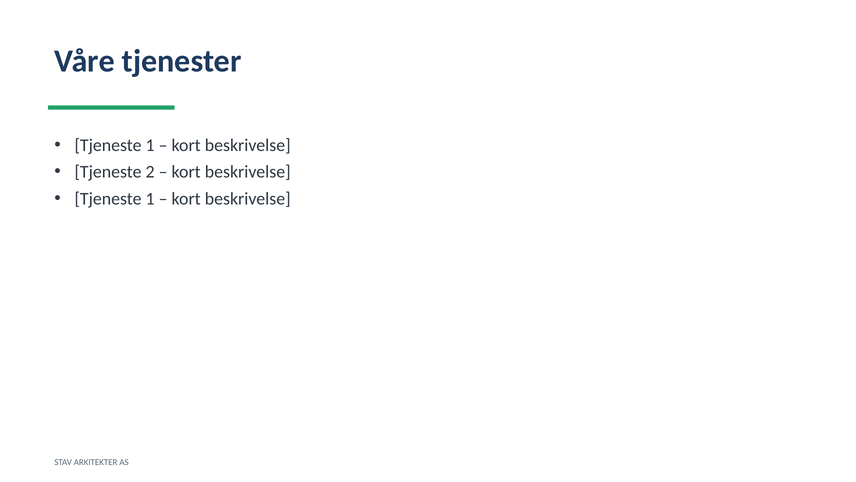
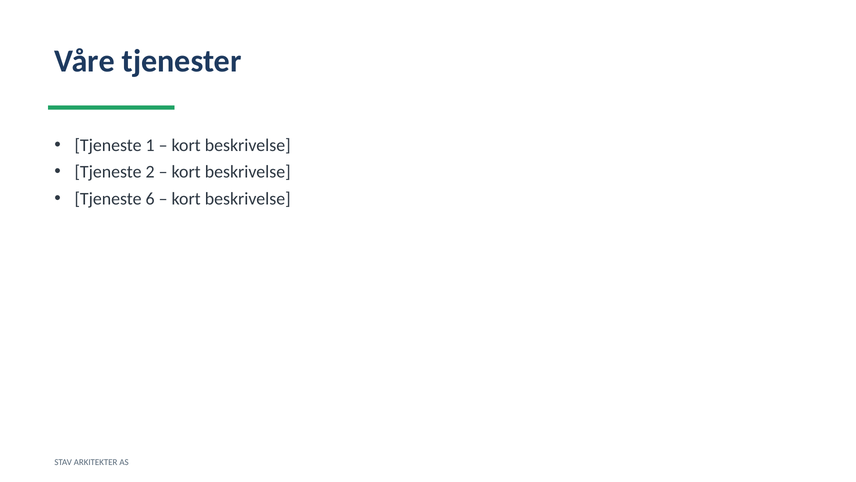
1 at (150, 199): 1 -> 6
